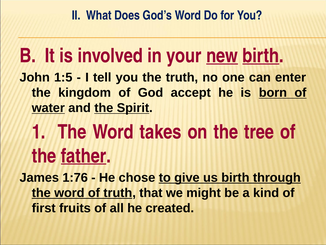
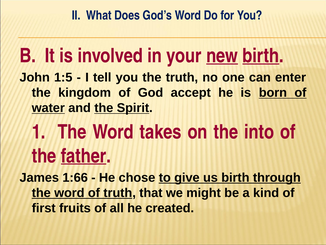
tree: tree -> into
1:76: 1:76 -> 1:66
